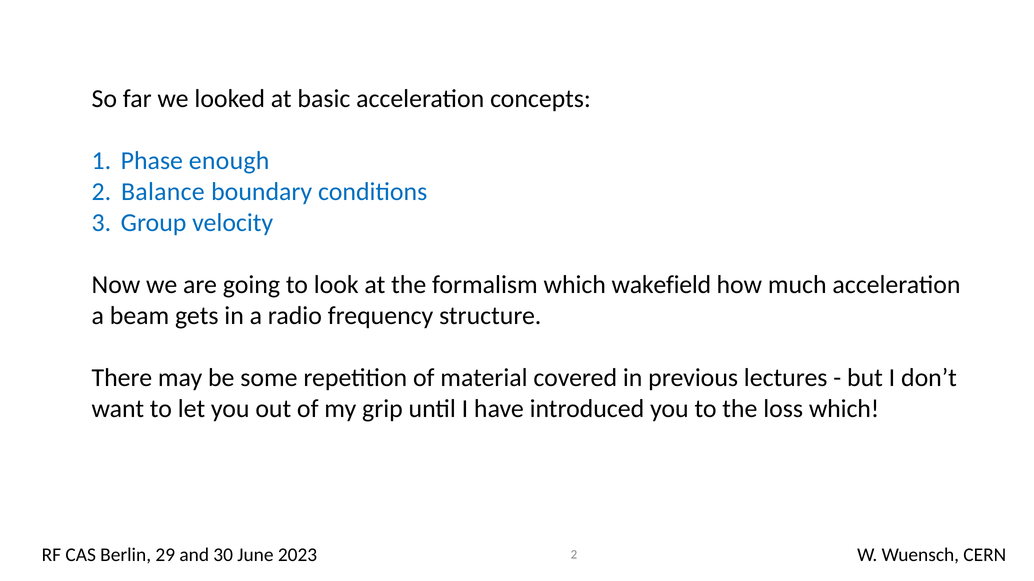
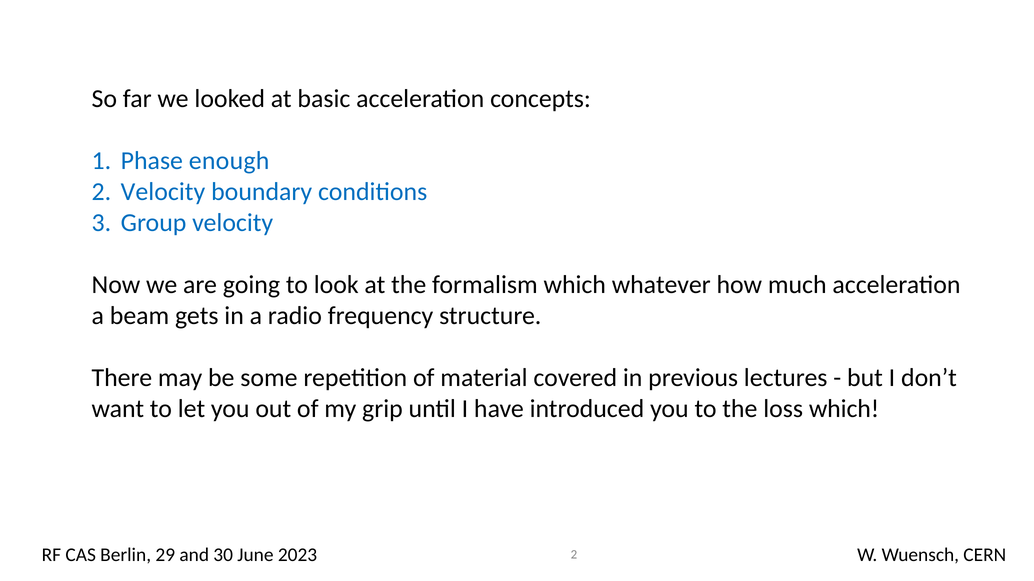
2 Balance: Balance -> Velocity
wakefield: wakefield -> whatever
